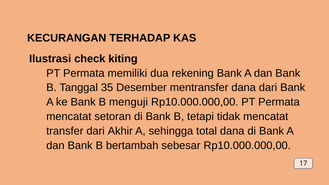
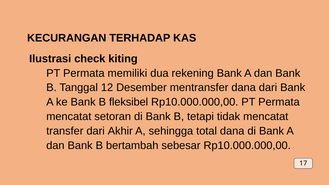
35: 35 -> 12
menguji: menguji -> fleksibel
